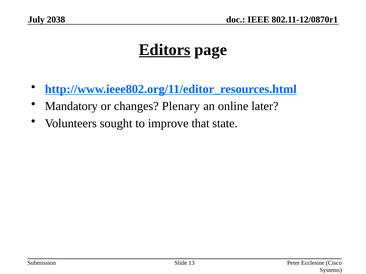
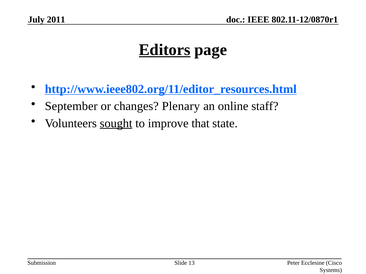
2038: 2038 -> 2011
Mandatory: Mandatory -> September
later: later -> staff
sought underline: none -> present
